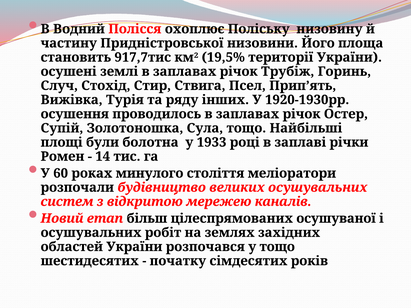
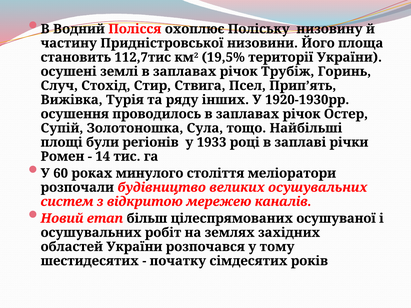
917,7тис: 917,7тис -> 112,7тис
болотна: болотна -> регіонів
у тощо: тощо -> тому
